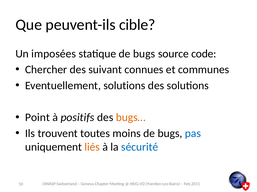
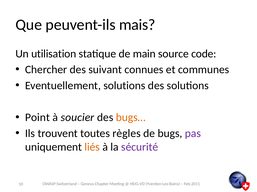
cible: cible -> mais
imposées: imposées -> utilisation
statique de bugs: bugs -> main
positifs: positifs -> soucier
moins: moins -> règles
pas colour: blue -> purple
sécurité colour: blue -> purple
